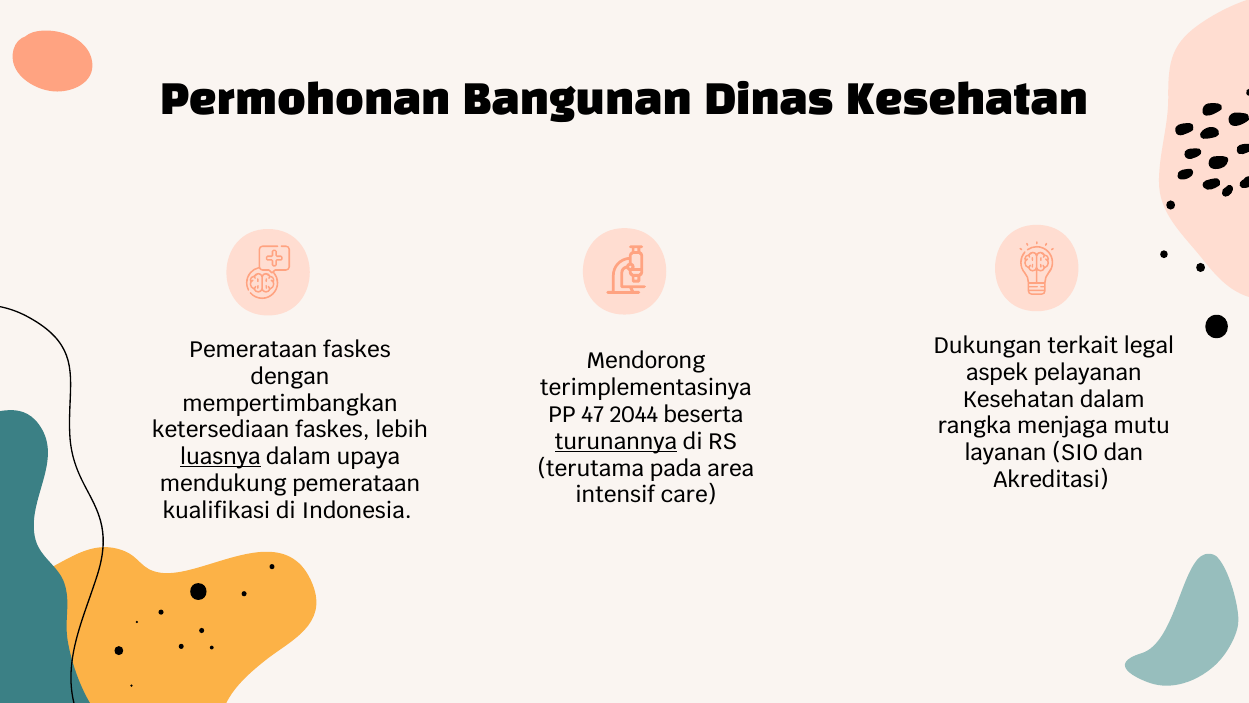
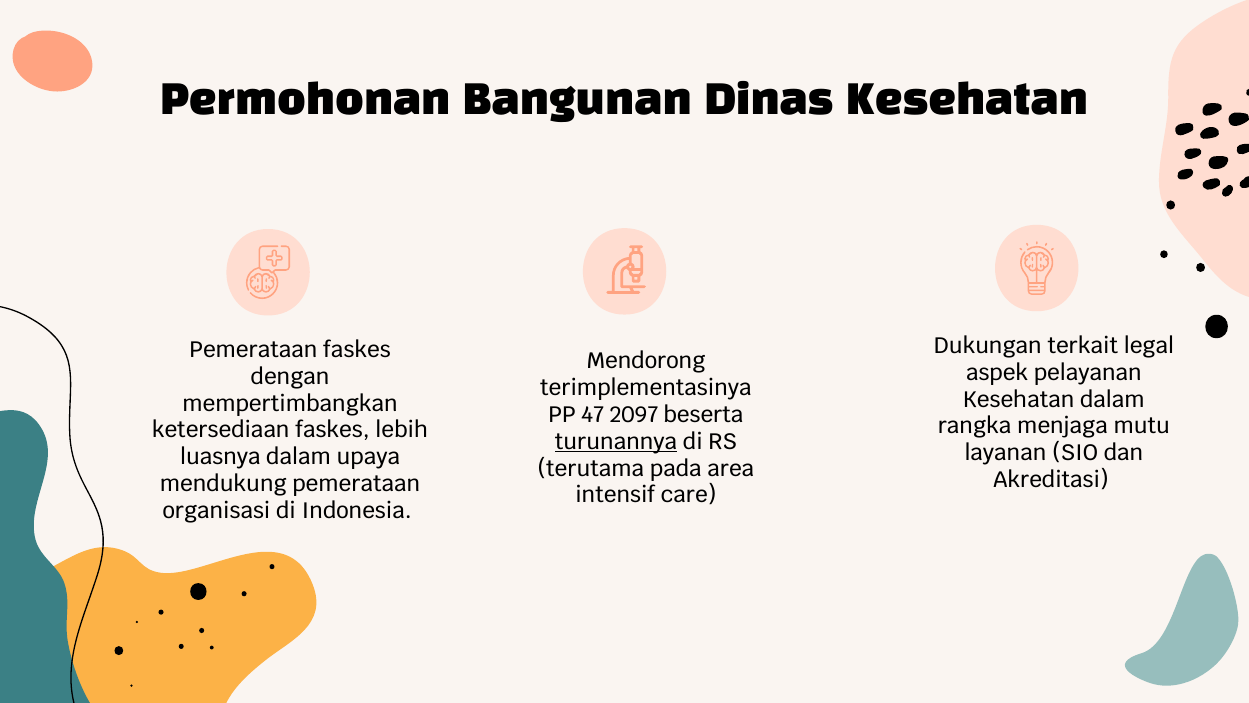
2044: 2044 -> 2097
luasnya underline: present -> none
kualifikasi: kualifikasi -> organisasi
